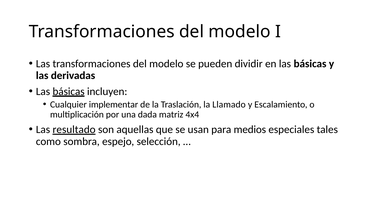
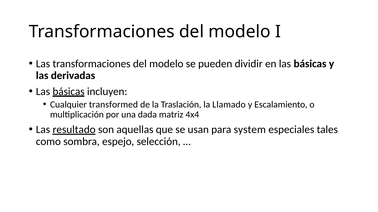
implementar: implementar -> transformed
medios: medios -> system
